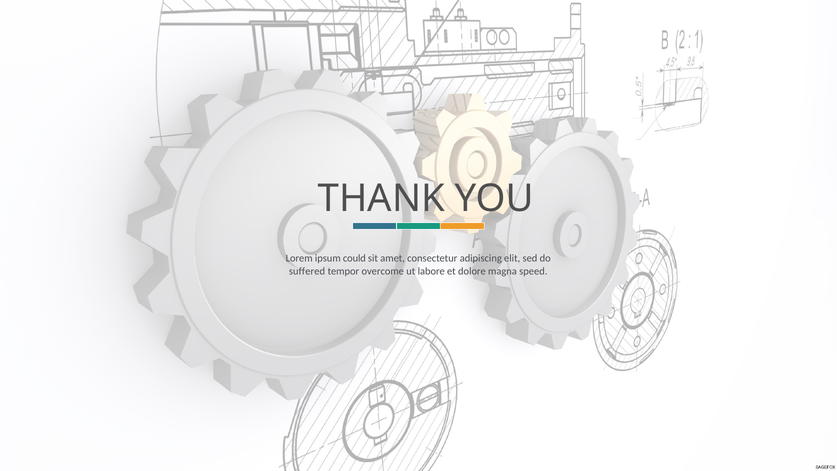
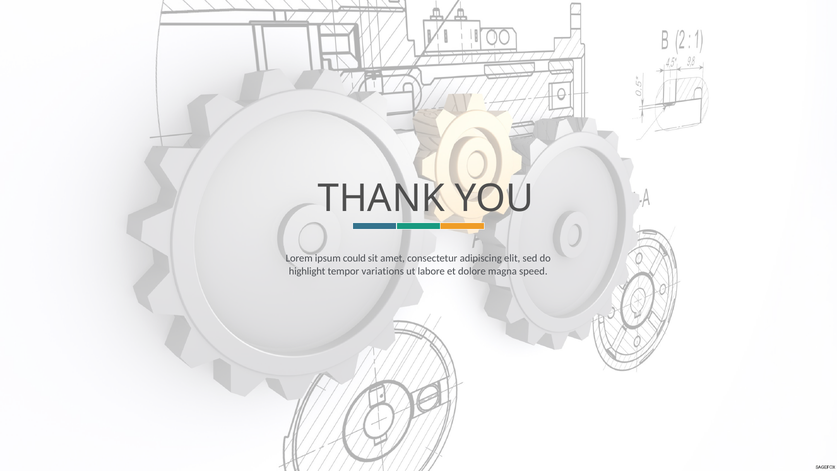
suffered: suffered -> highlight
overcome: overcome -> variations
